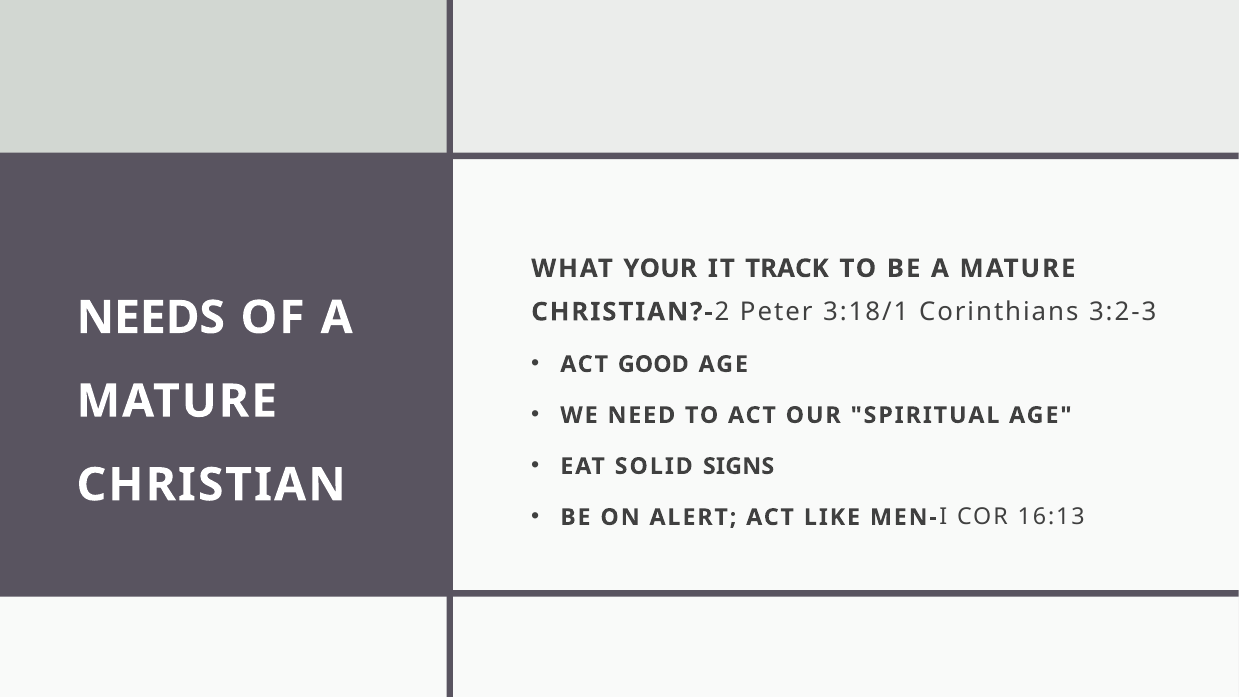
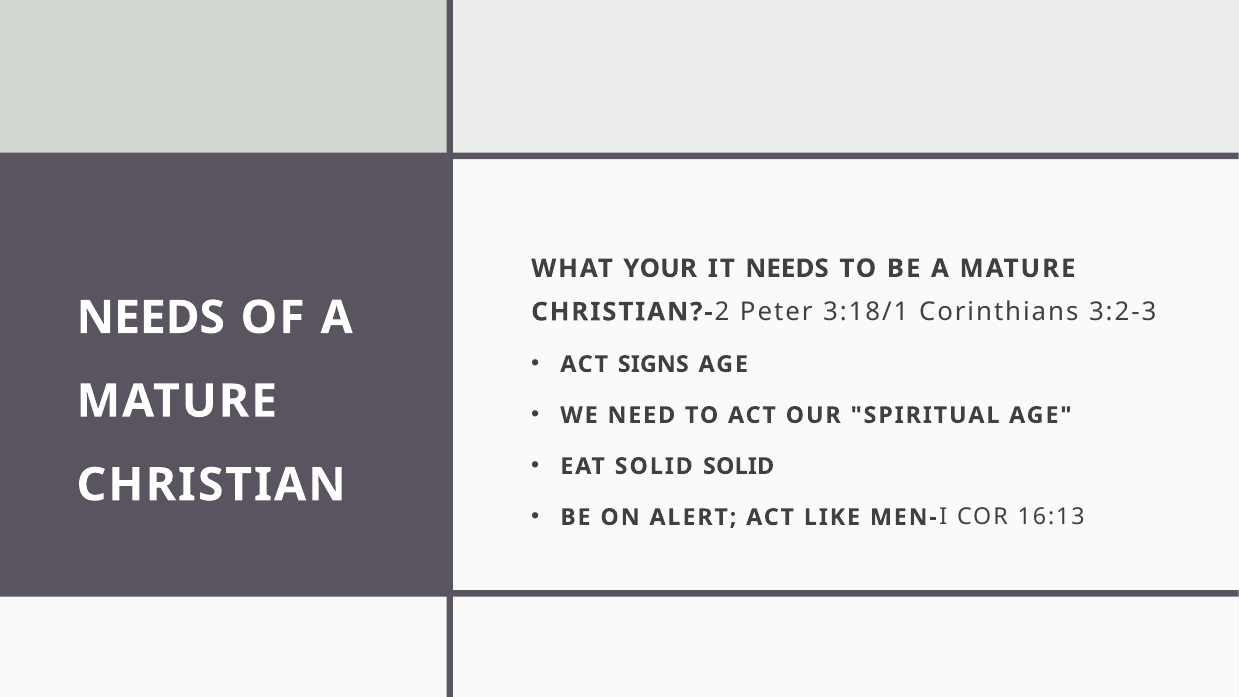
IT TRACK: TRACK -> NEEDS
GOOD: GOOD -> SIGNS
SOLID SIGNS: SIGNS -> SOLID
